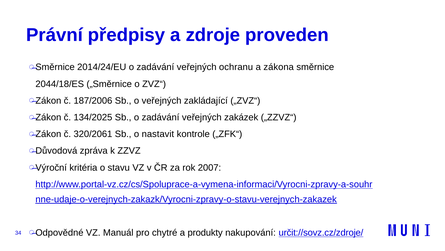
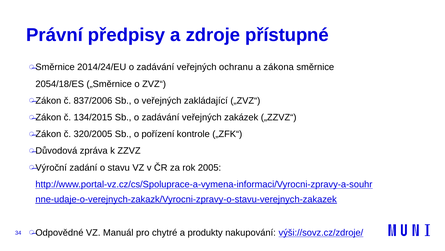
proveden: proveden -> přístupné
2044/18/ES: 2044/18/ES -> 2054/18/ES
187/2006: 187/2006 -> 837/2006
134/2025: 134/2025 -> 134/2015
320/2061: 320/2061 -> 320/2005
nastavit: nastavit -> pořízení
kritéria: kritéria -> zadání
2007: 2007 -> 2005
určit://sovz.cz/zdroje/: určit://sovz.cz/zdroje/ -> výši://sovz.cz/zdroje/
